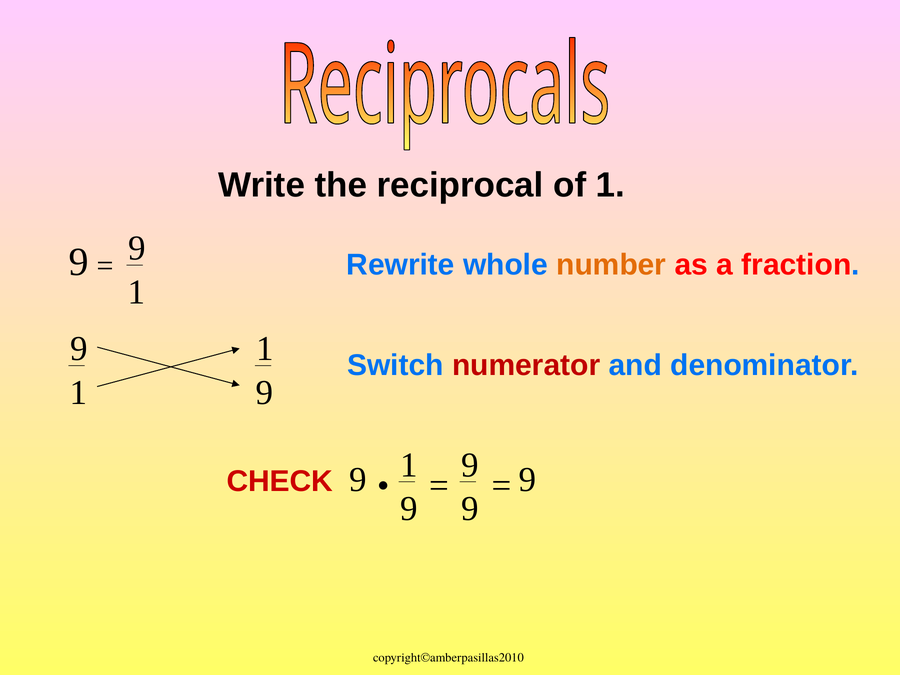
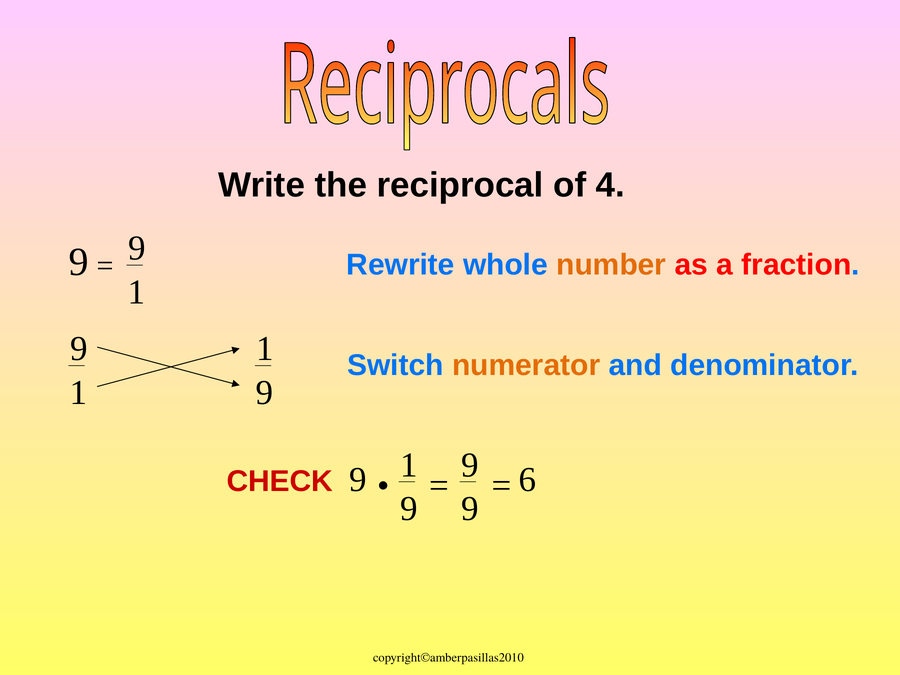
of 1: 1 -> 4
numerator colour: red -> orange
9 at (527, 480): 9 -> 6
